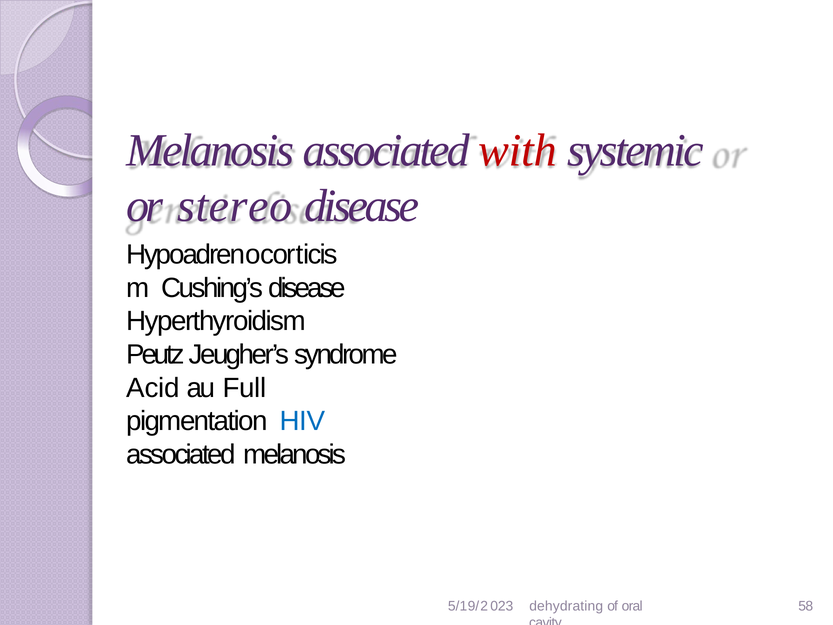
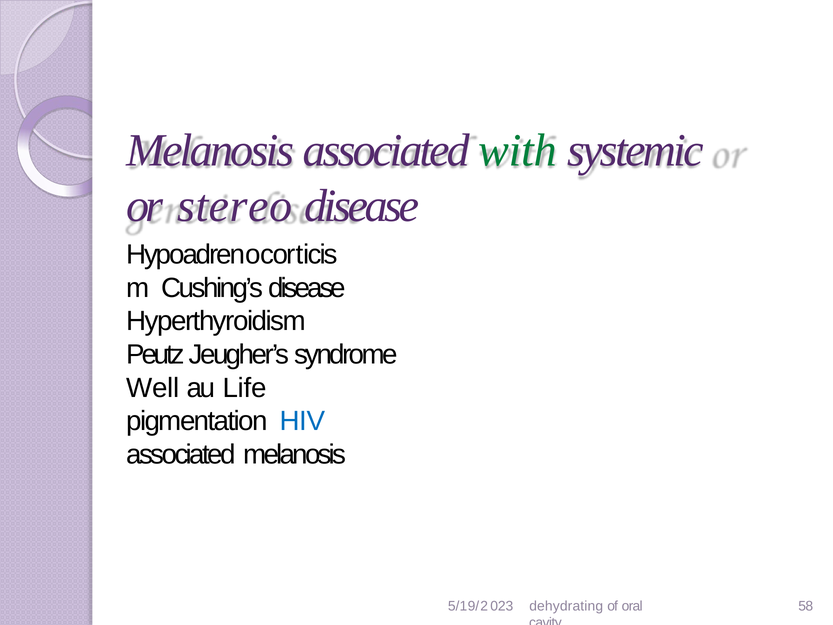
with colour: red -> green
Acid: Acid -> Well
Full: Full -> Life
